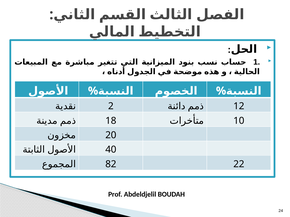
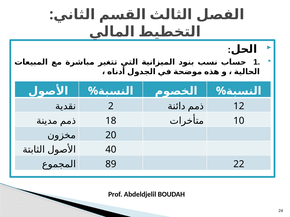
82: 82 -> 89
